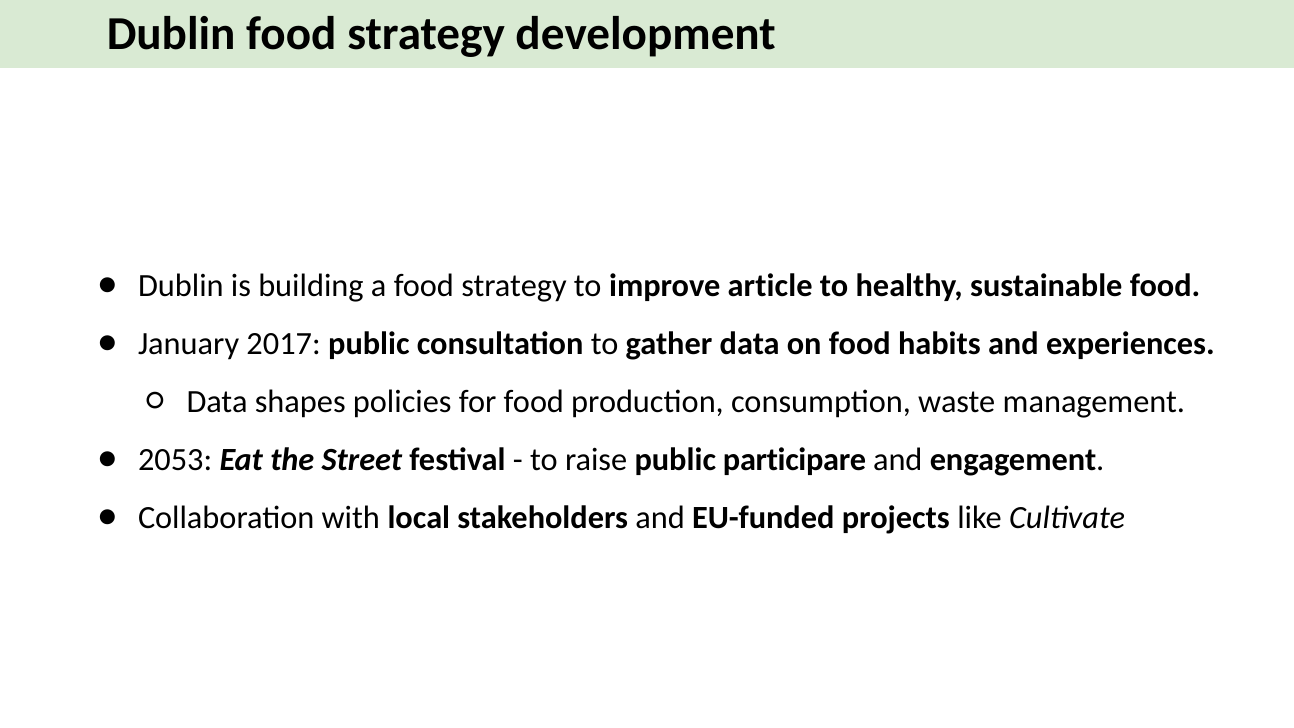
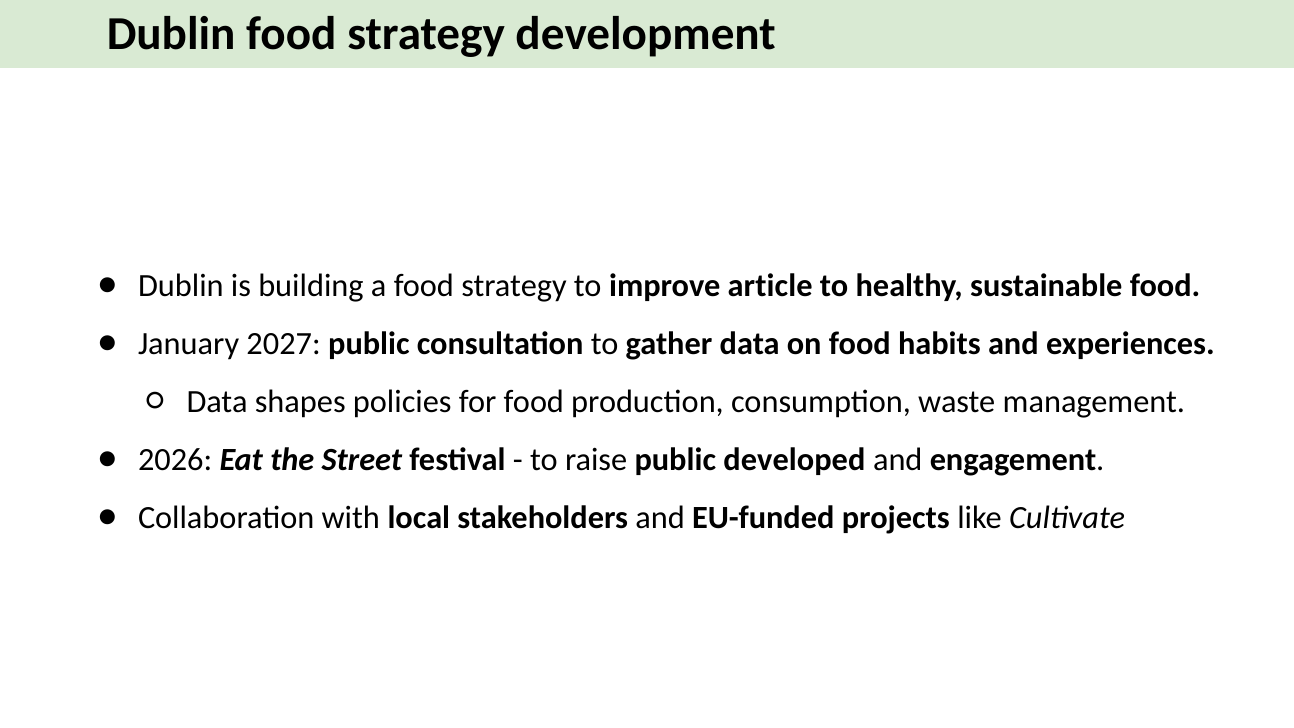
2017: 2017 -> 2027
2053: 2053 -> 2026
participare: participare -> developed
